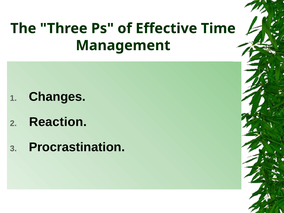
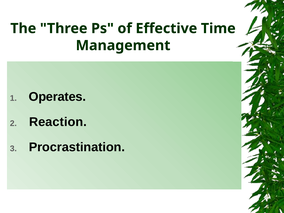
Changes: Changes -> Operates
